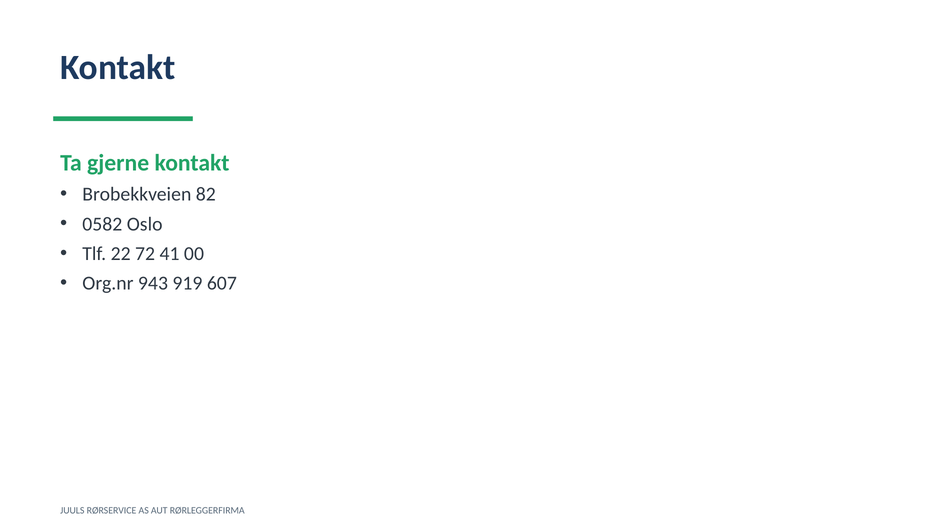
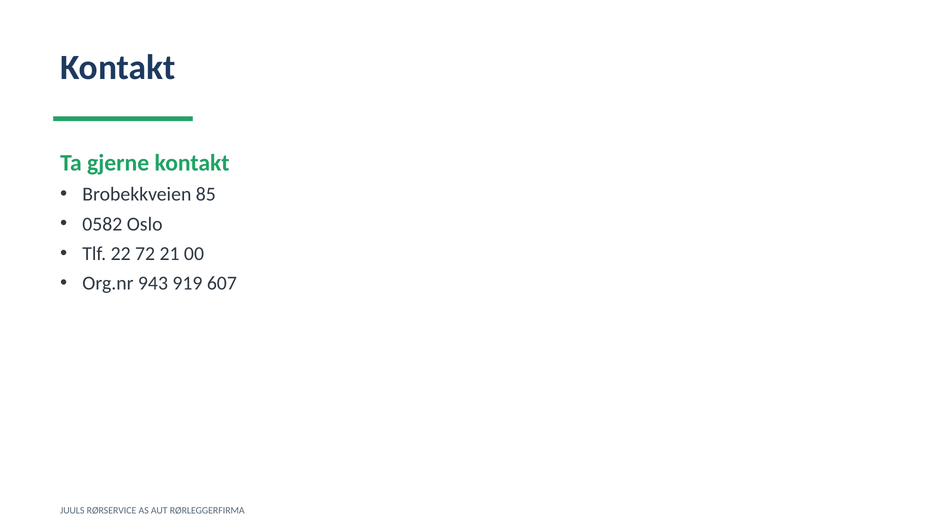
82: 82 -> 85
41: 41 -> 21
